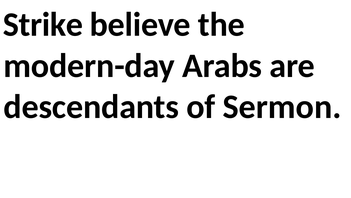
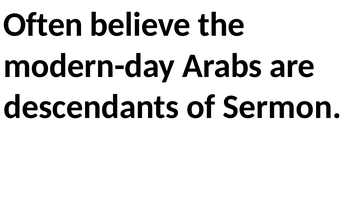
Strike: Strike -> Often
